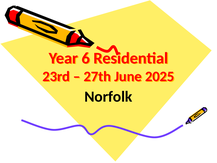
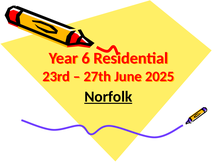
Norfolk underline: none -> present
